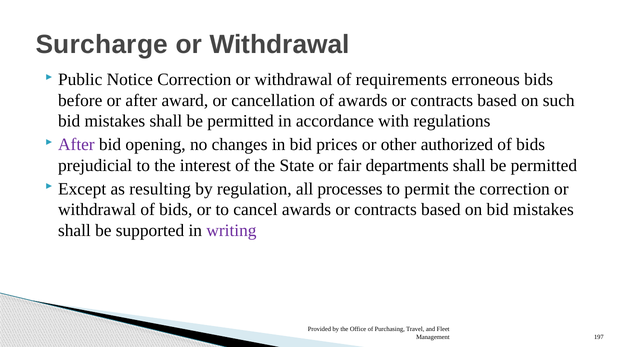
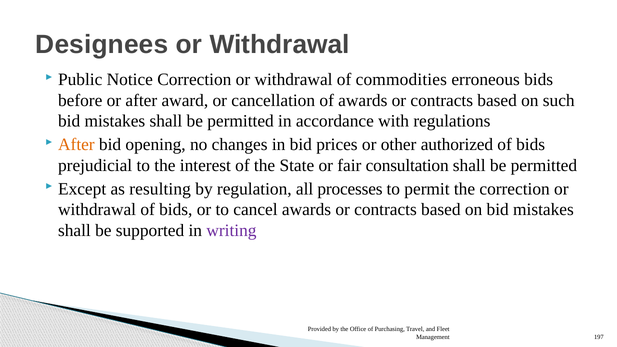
Surcharge: Surcharge -> Designees
requirements: requirements -> commodities
After at (76, 145) colour: purple -> orange
departments: departments -> consultation
